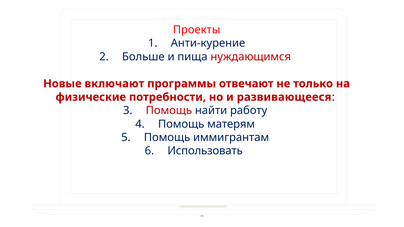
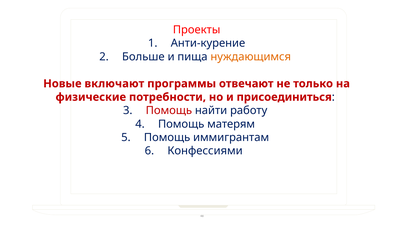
нуждающимся colour: red -> orange
развивающееся: развивающееся -> присоединиться
Использовать: Использовать -> Конфессиями
